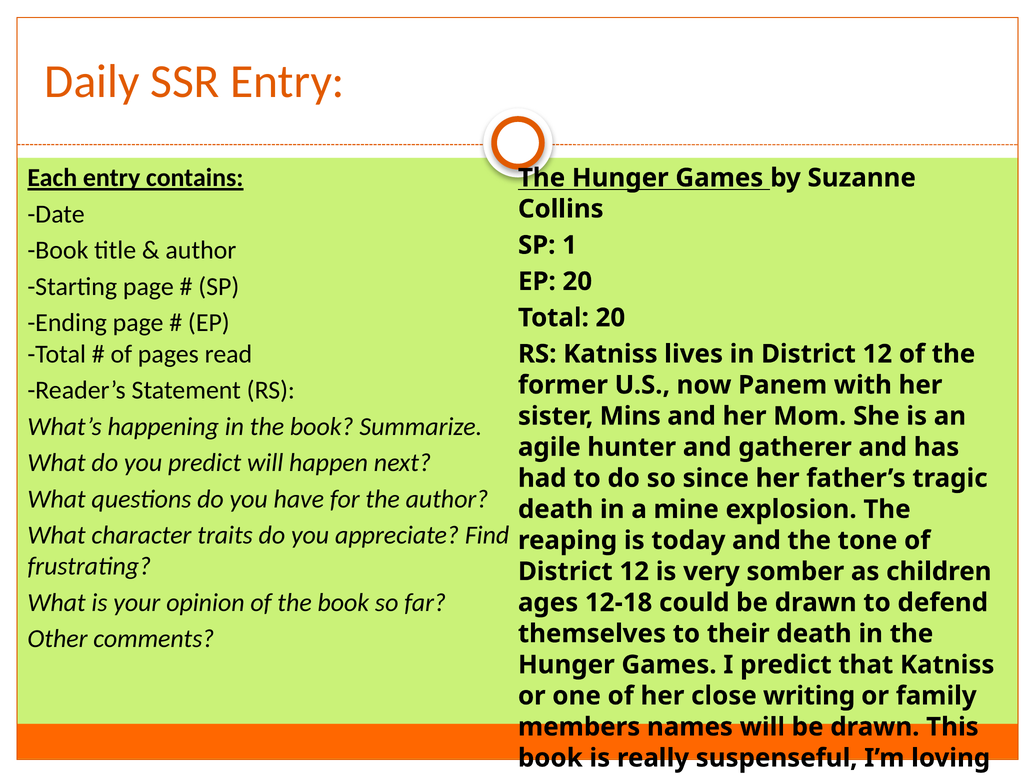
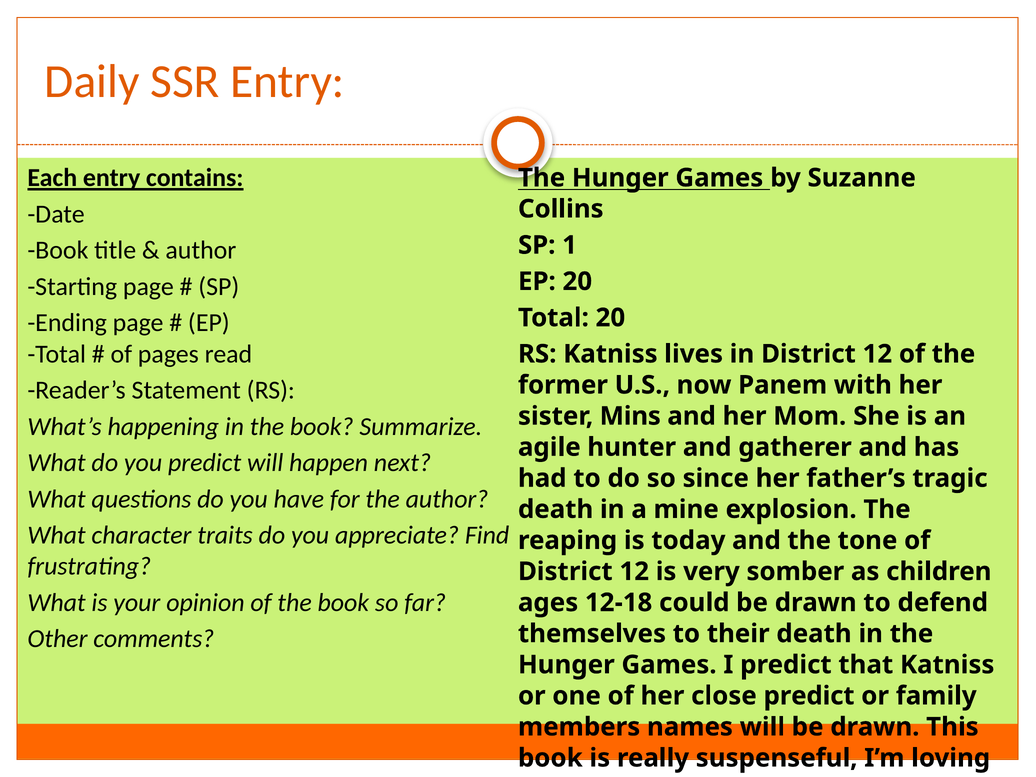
close writing: writing -> predict
